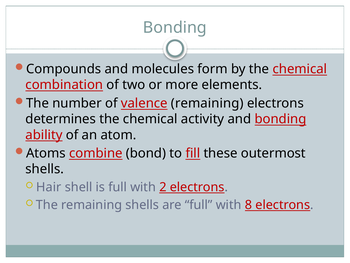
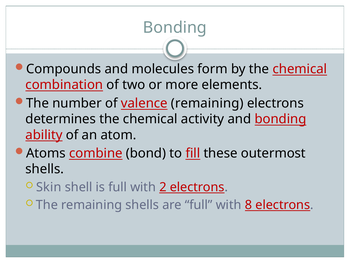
Hair: Hair -> Skin
